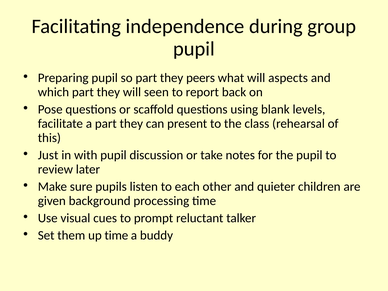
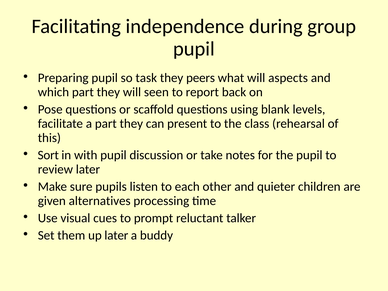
so part: part -> task
Just: Just -> Sort
background: background -> alternatives
up time: time -> later
